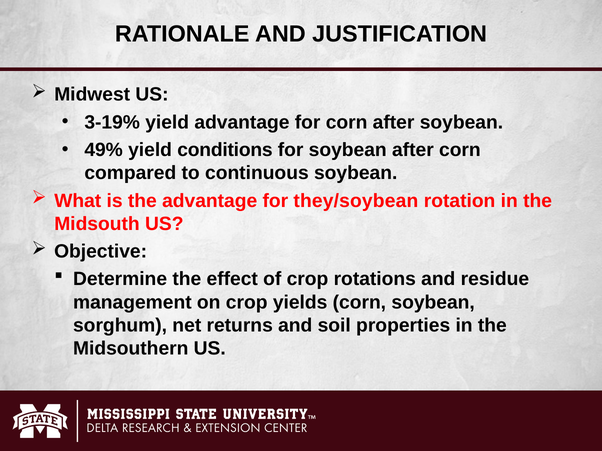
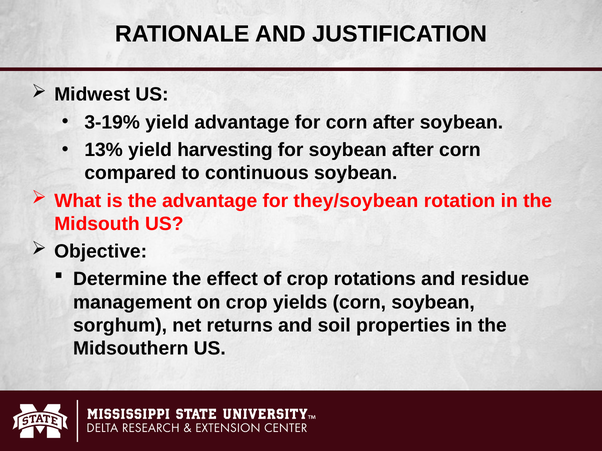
49%: 49% -> 13%
conditions: conditions -> harvesting
